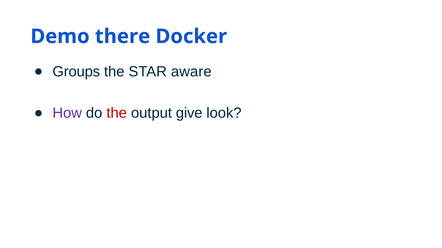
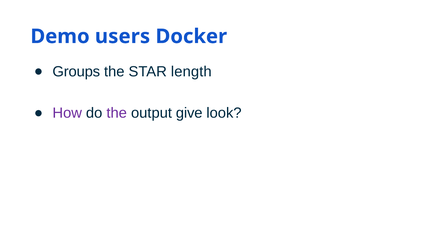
there: there -> users
aware: aware -> length
the at (117, 113) colour: red -> purple
